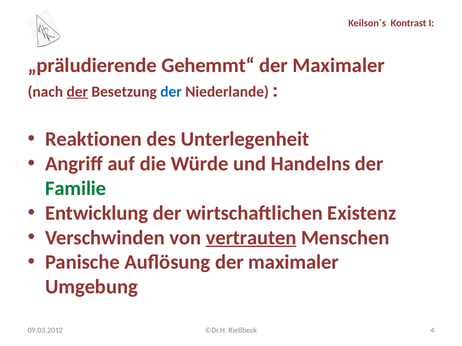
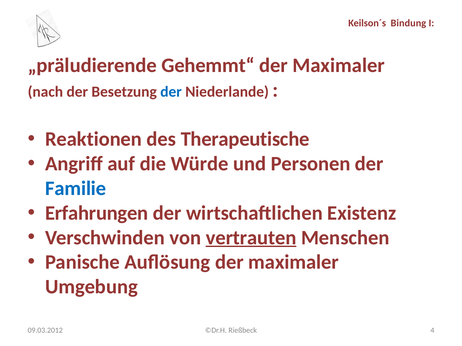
Kontrast: Kontrast -> Bindung
der at (77, 92) underline: present -> none
Unterlegenheit: Unterlegenheit -> Therapeutische
Handelns: Handelns -> Personen
Familie colour: green -> blue
Entwicklung: Entwicklung -> Erfahrungen
